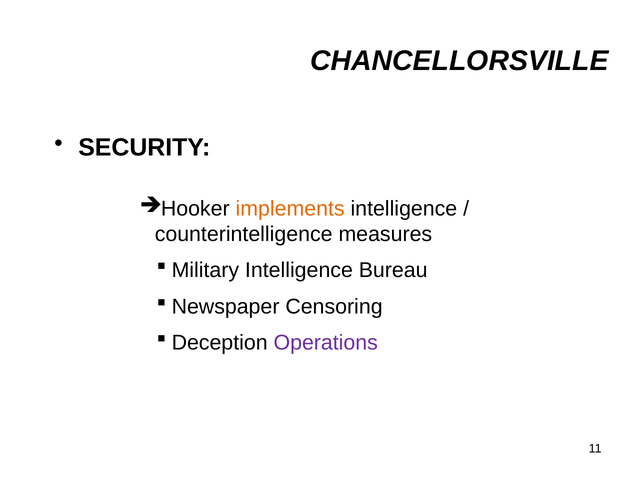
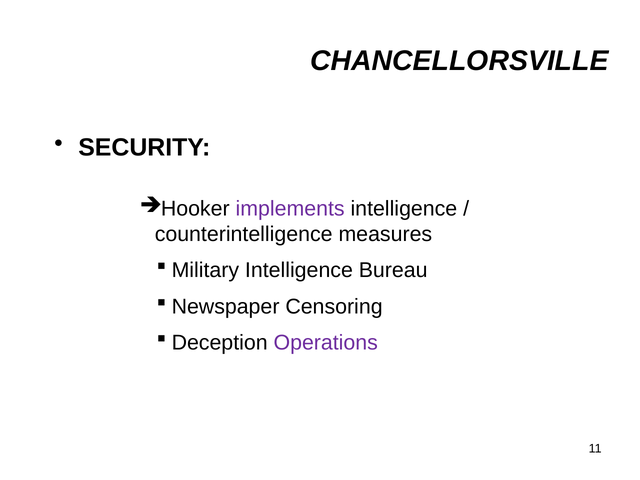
implements colour: orange -> purple
